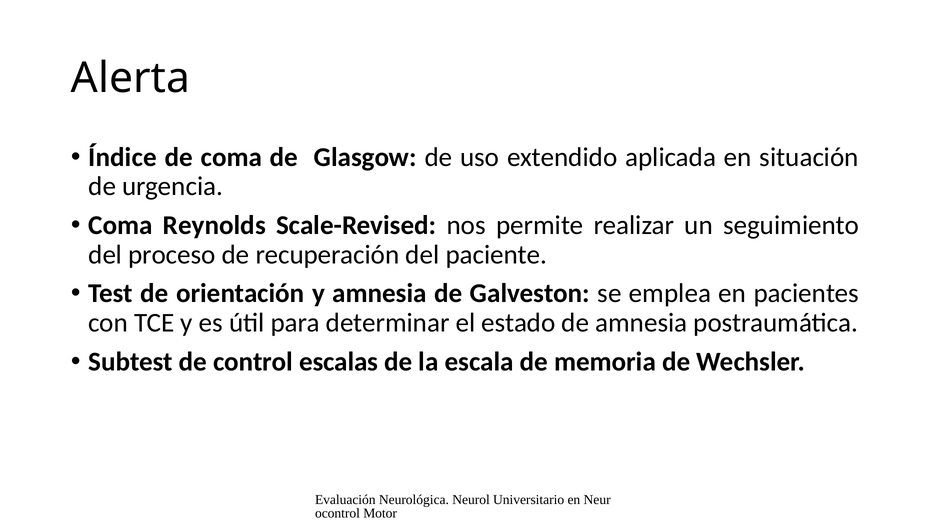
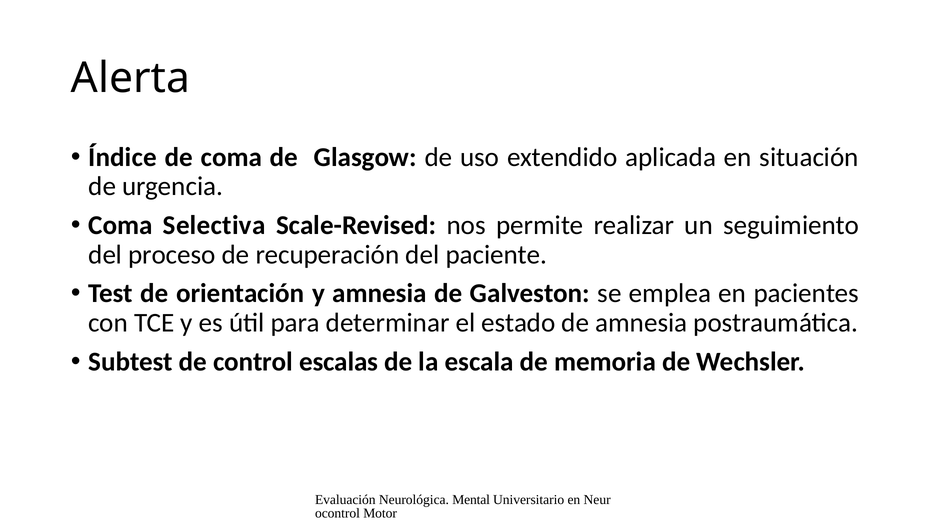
Reynolds: Reynolds -> Selectiva
Neurol: Neurol -> Mental
